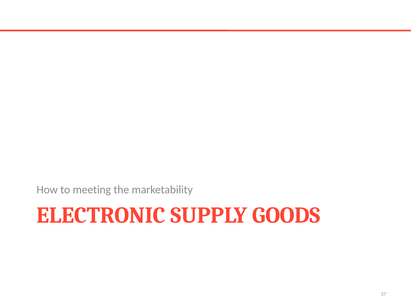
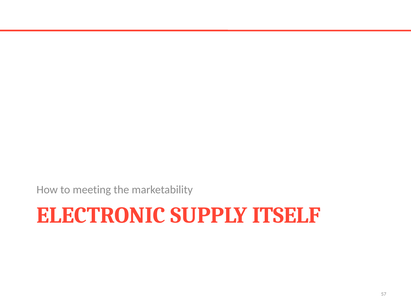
GOODS: GOODS -> ITSELF
